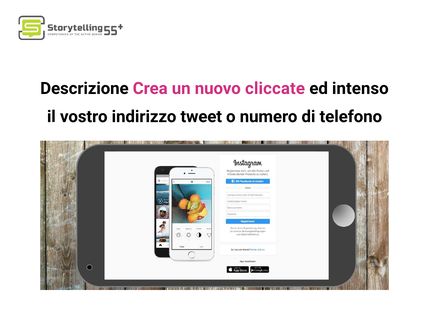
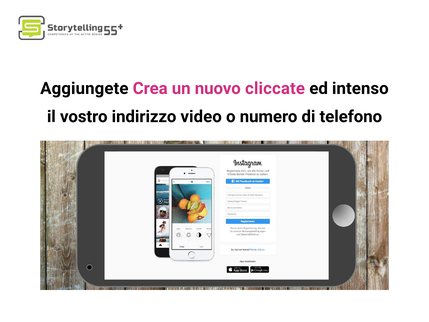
Descrizione: Descrizione -> Aggiungete
tweet: tweet -> video
